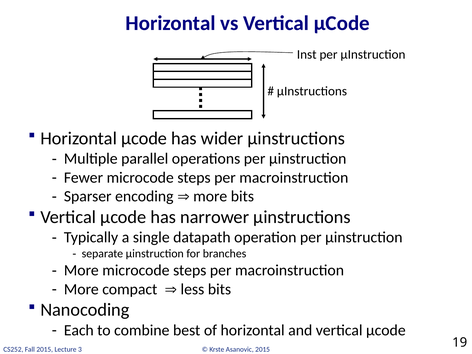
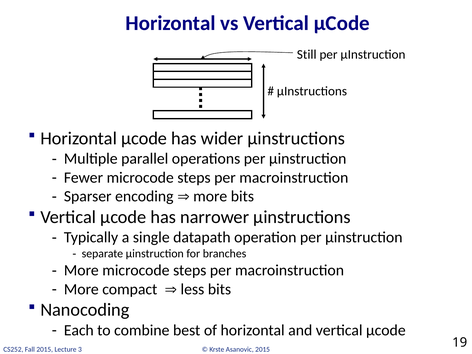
Inst: Inst -> Still
